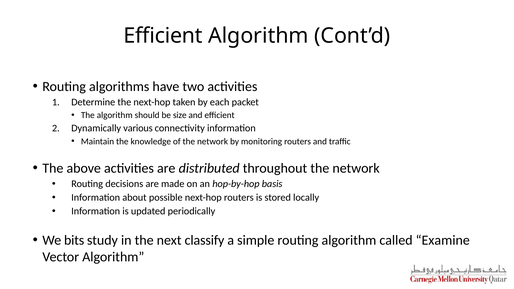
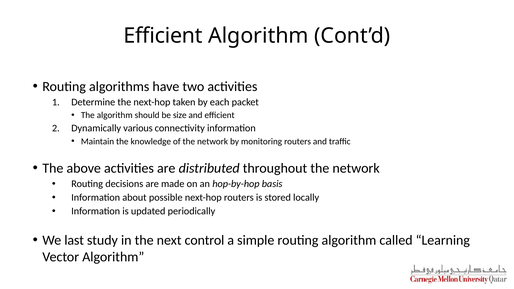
bits: bits -> last
classify: classify -> control
Examine: Examine -> Learning
